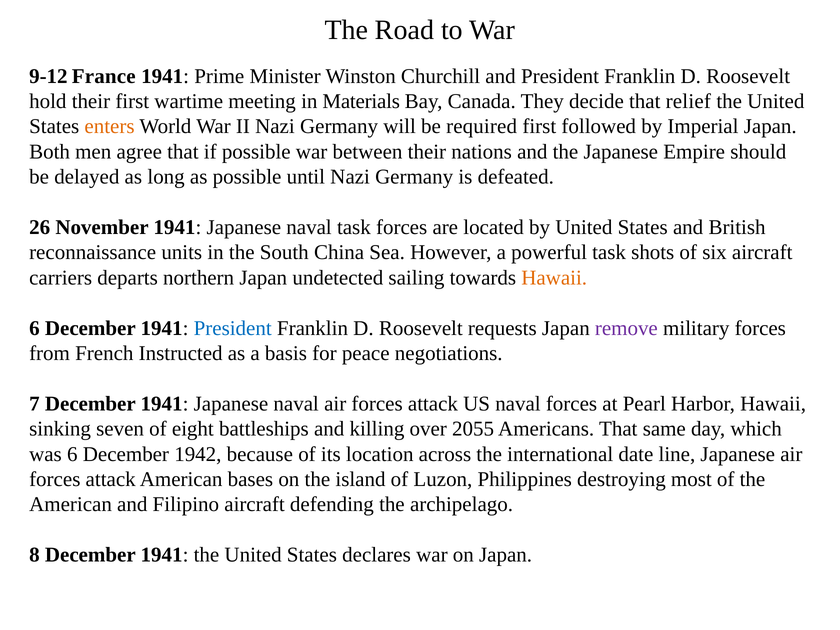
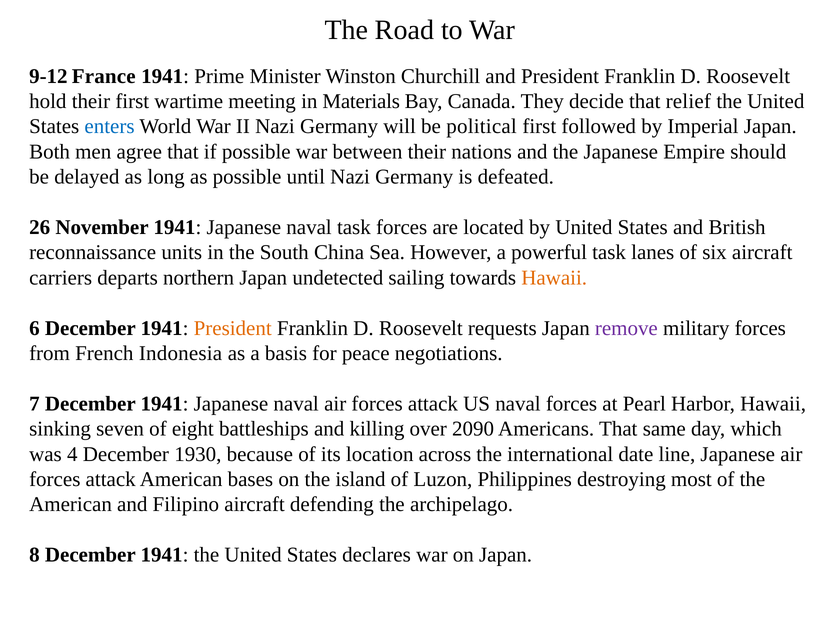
enters colour: orange -> blue
required: required -> political
shots: shots -> lanes
President at (233, 328) colour: blue -> orange
Instructed: Instructed -> Indonesia
2055: 2055 -> 2090
was 6: 6 -> 4
1942: 1942 -> 1930
